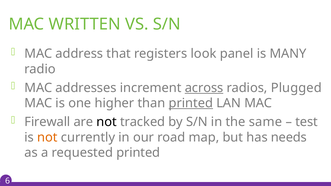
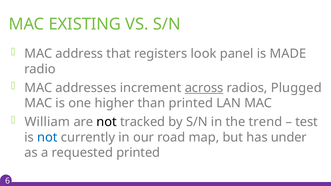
WRITTEN: WRITTEN -> EXISTING
MANY: MANY -> MADE
printed at (191, 103) underline: present -> none
Firewall: Firewall -> William
same: same -> trend
not at (47, 137) colour: orange -> blue
needs: needs -> under
